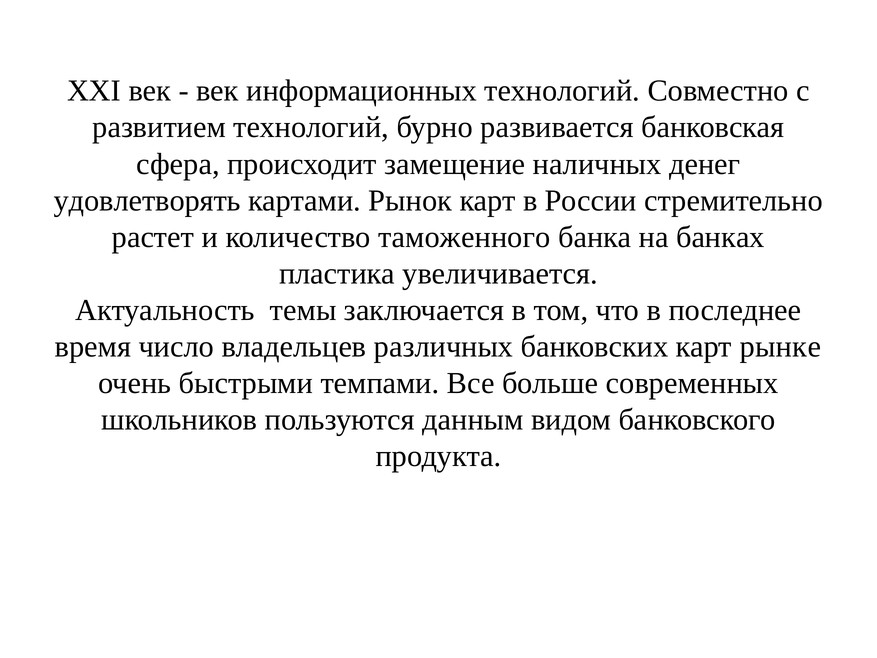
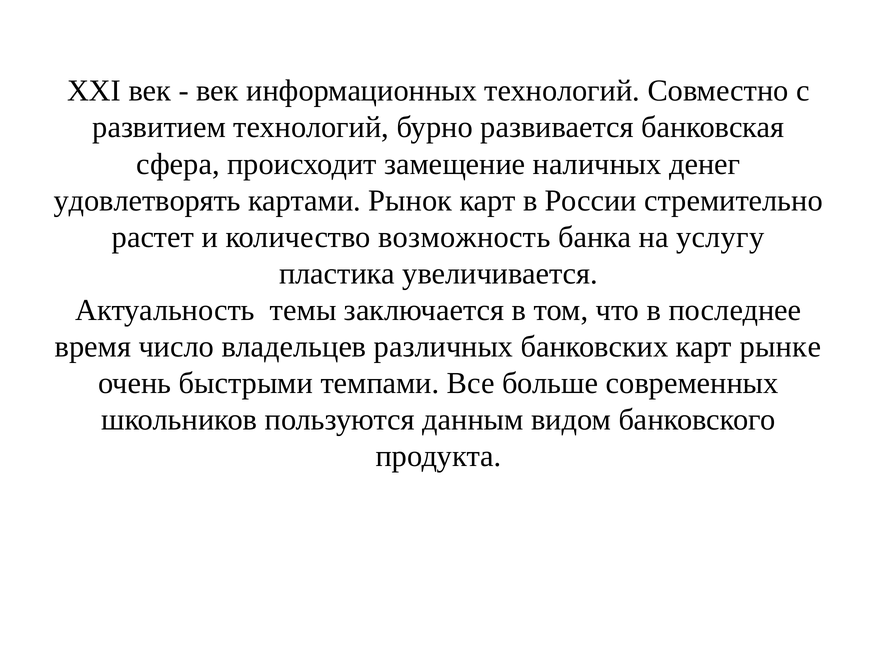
таможенного: таможенного -> возможность
банках: банках -> услугу
